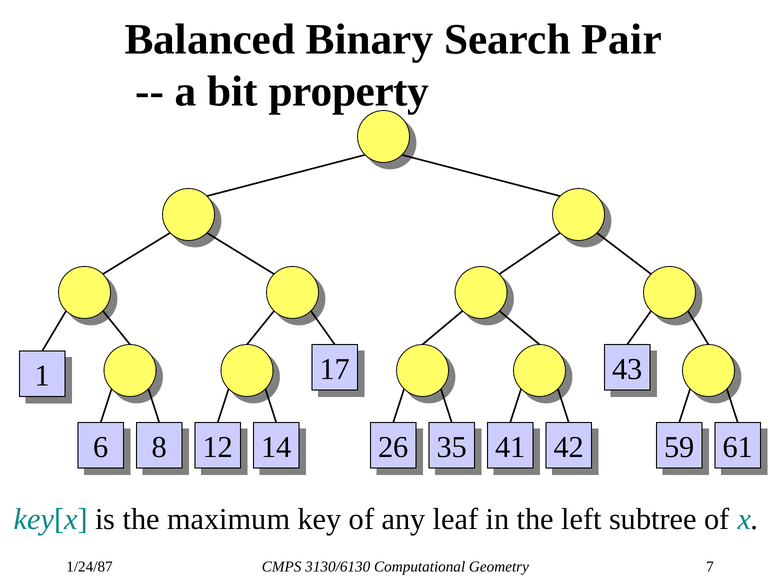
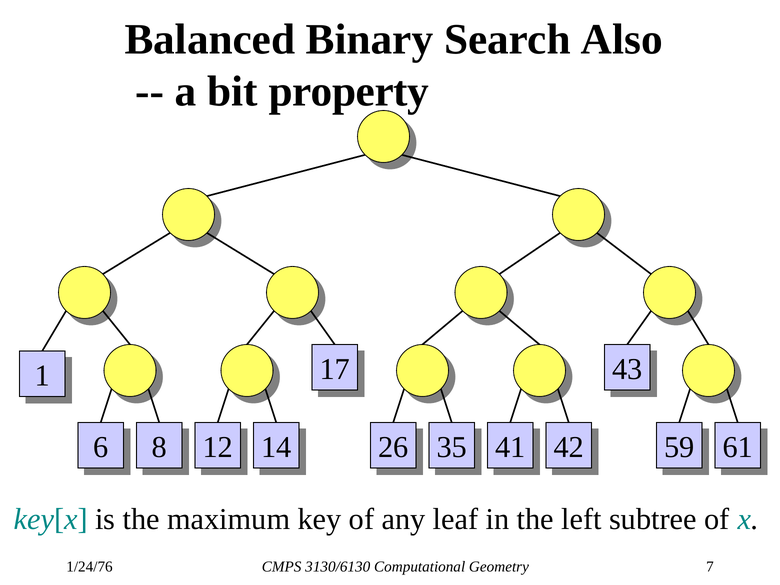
Pair: Pair -> Also
1/24/87: 1/24/87 -> 1/24/76
